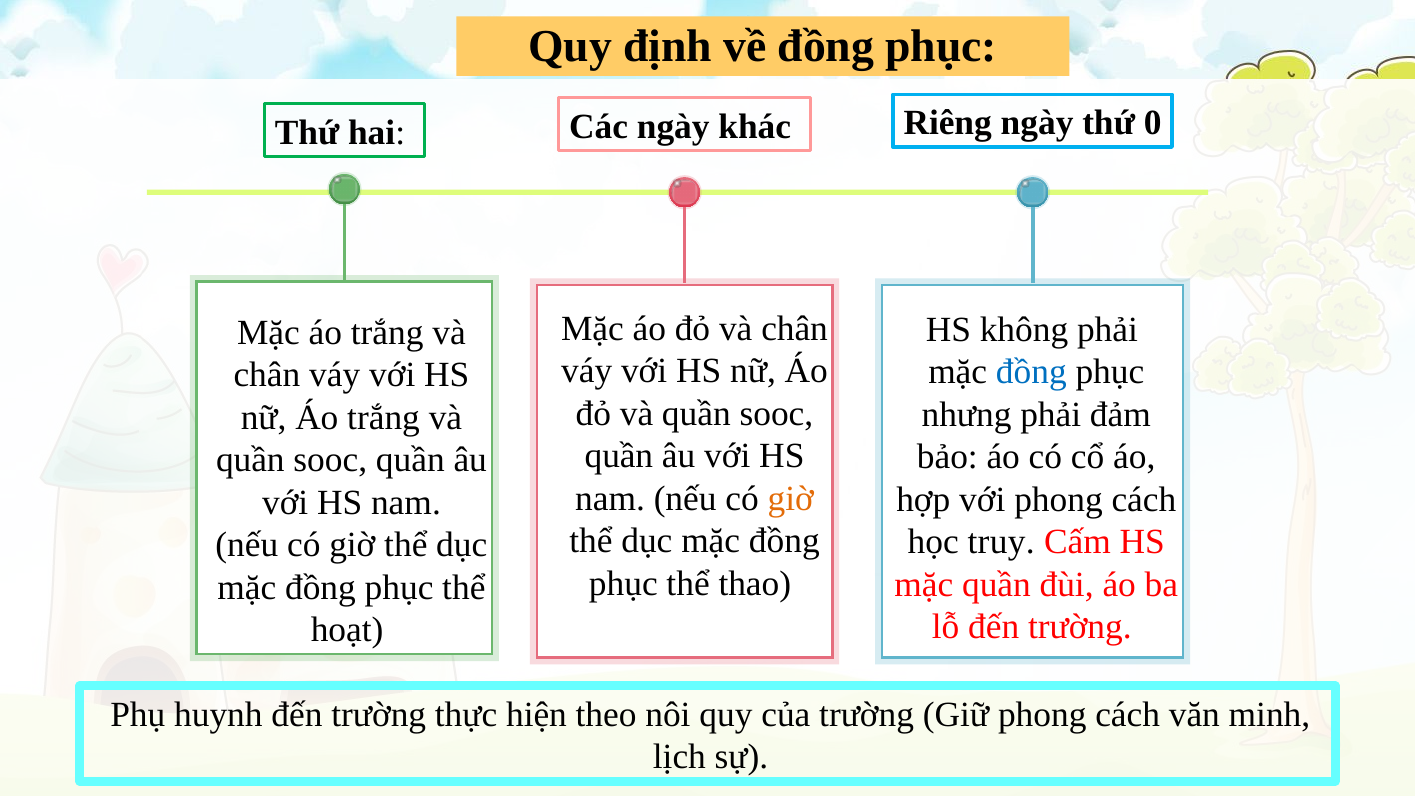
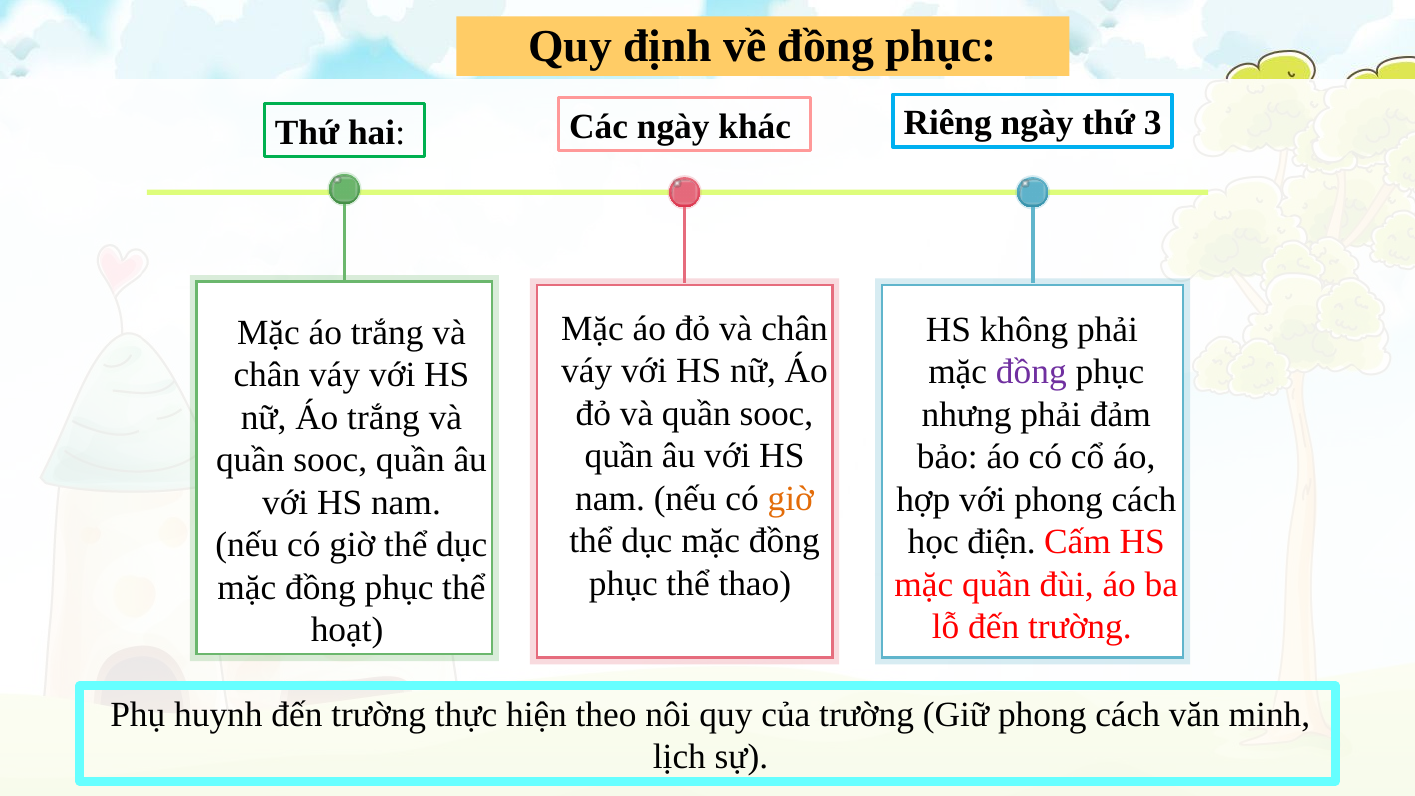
0: 0 -> 3
đồng at (1031, 372) colour: blue -> purple
truy: truy -> điện
